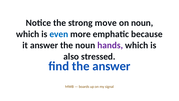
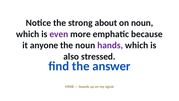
move: move -> about
even colour: blue -> purple
it answer: answer -> anyone
